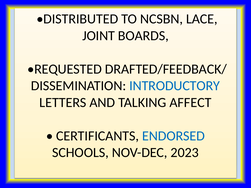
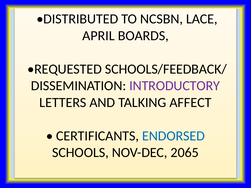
JOINT: JOINT -> APRIL
DRAFTED/FEEDBACK/: DRAFTED/FEEDBACK/ -> SCHOOLS/FEEDBACK/
INTRODUCTORY colour: blue -> purple
2023: 2023 -> 2065
